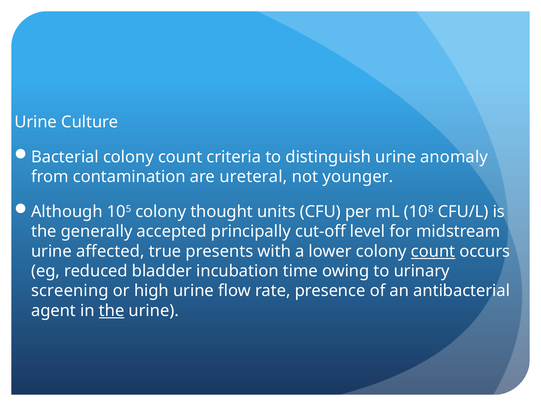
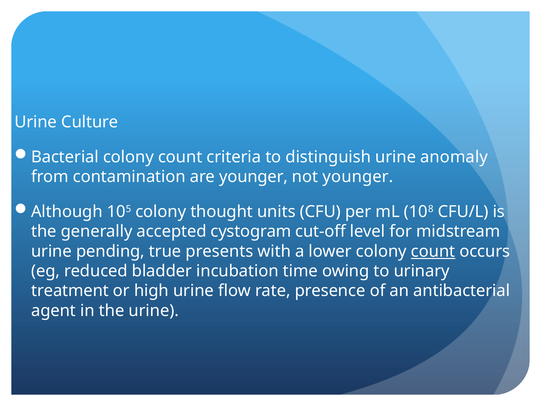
are ureteral: ureteral -> younger
principally: principally -> cystogram
affected: affected -> pending
screening: screening -> treatment
the at (112, 310) underline: present -> none
